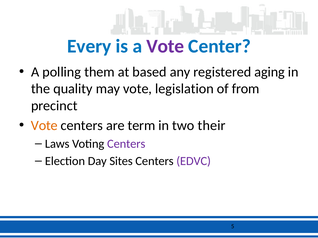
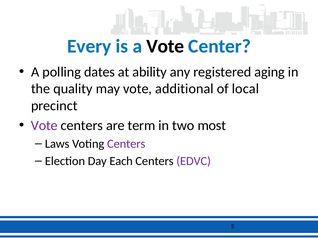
Vote at (165, 46) colour: purple -> black
them: them -> dates
based: based -> ability
legislation: legislation -> additional
from: from -> local
Vote at (44, 126) colour: orange -> purple
their: their -> most
Sites: Sites -> Each
